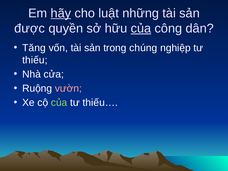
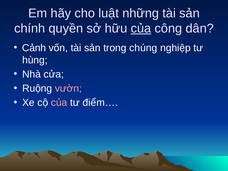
hãy underline: present -> none
được: được -> chính
Tăng: Tăng -> Cảnh
thiếu: thiếu -> hùng
của at (59, 103) colour: light green -> pink
thiếu…: thiếu… -> điểm…
